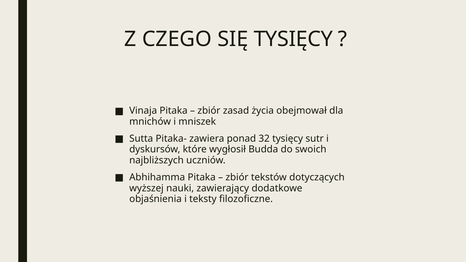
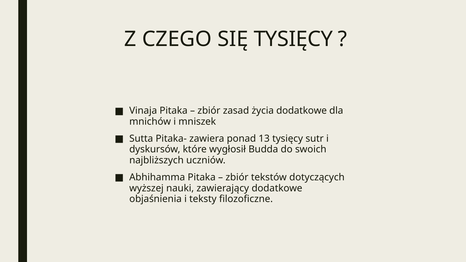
życia obejmował: obejmował -> dodatkowe
32: 32 -> 13
